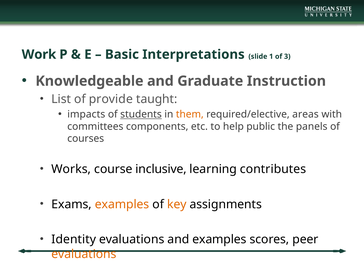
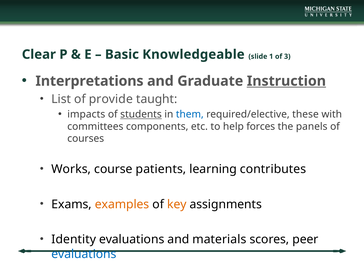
Work: Work -> Clear
Interpretations: Interpretations -> Knowledgeable
Knowledgeable: Knowledgeable -> Interpretations
Instruction underline: none -> present
them colour: orange -> blue
areas: areas -> these
public: public -> forces
inclusive: inclusive -> patients
and examples: examples -> materials
evaluations at (84, 254) colour: orange -> blue
